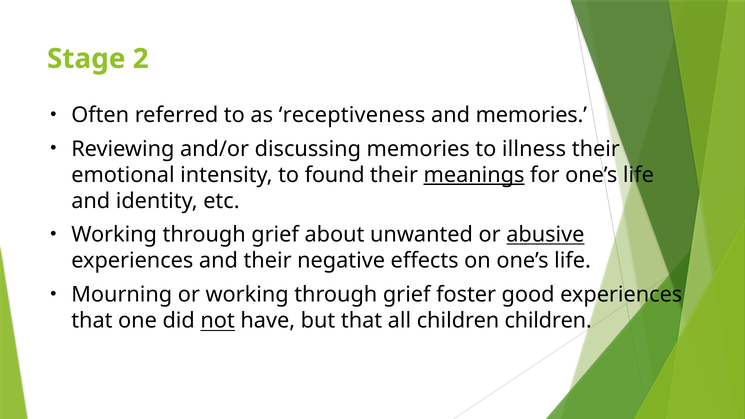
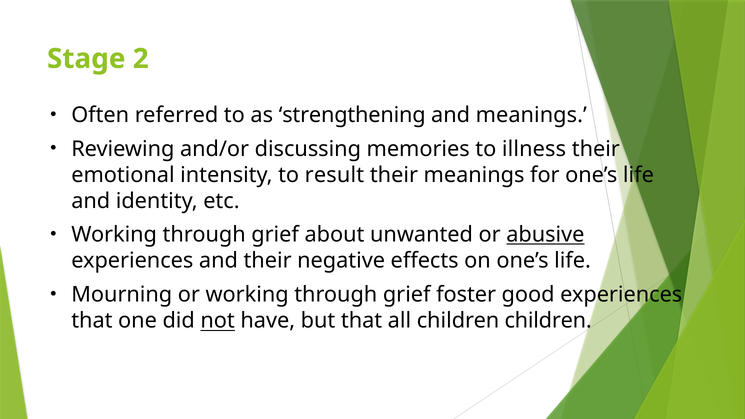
receptiveness: receptiveness -> strengthening
and memories: memories -> meanings
found: found -> result
meanings at (474, 175) underline: present -> none
